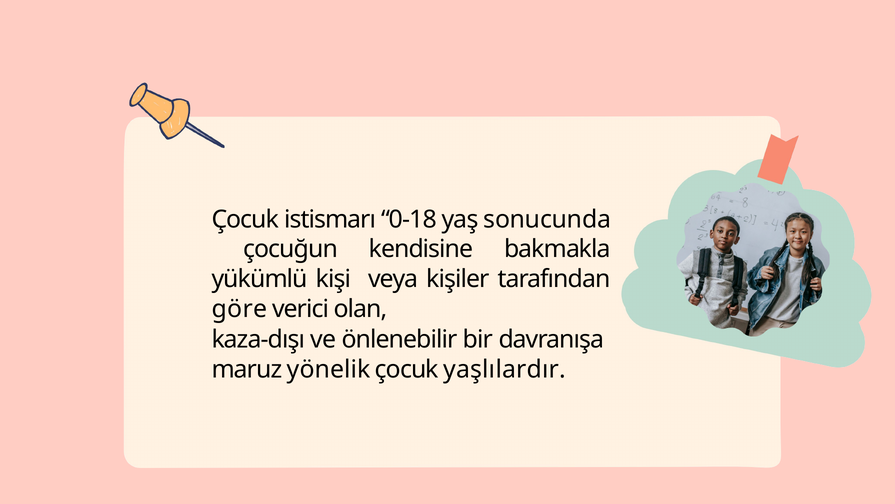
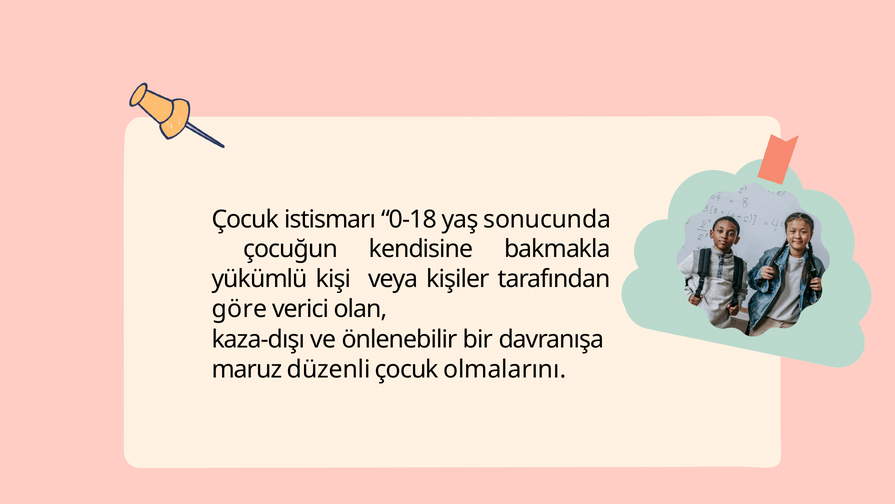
yönelik: yönelik -> düzenli
yaşlılardır: yaşlılardır -> olmalarını
